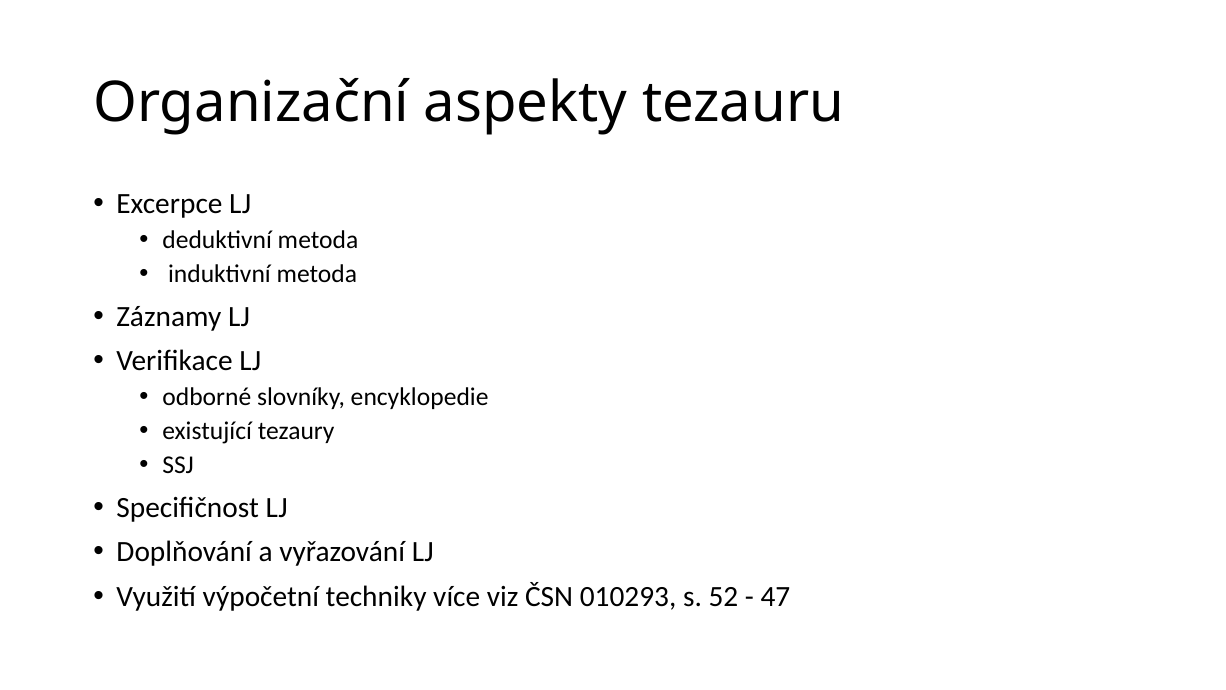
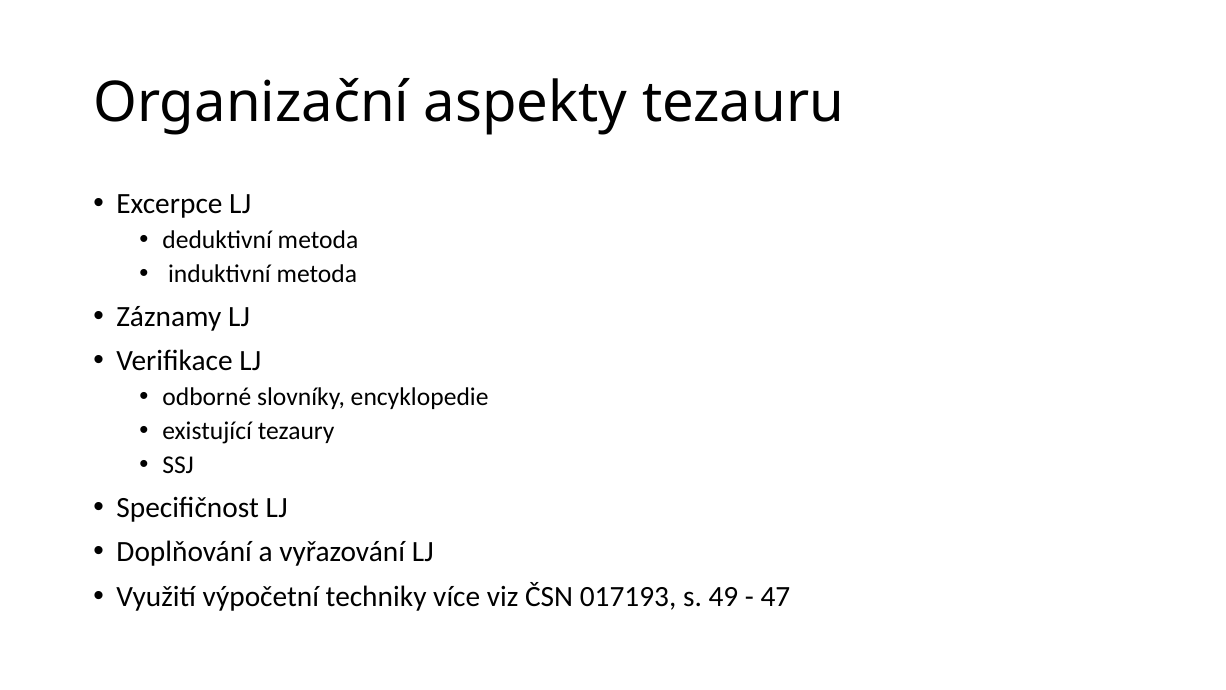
010293: 010293 -> 017193
52: 52 -> 49
